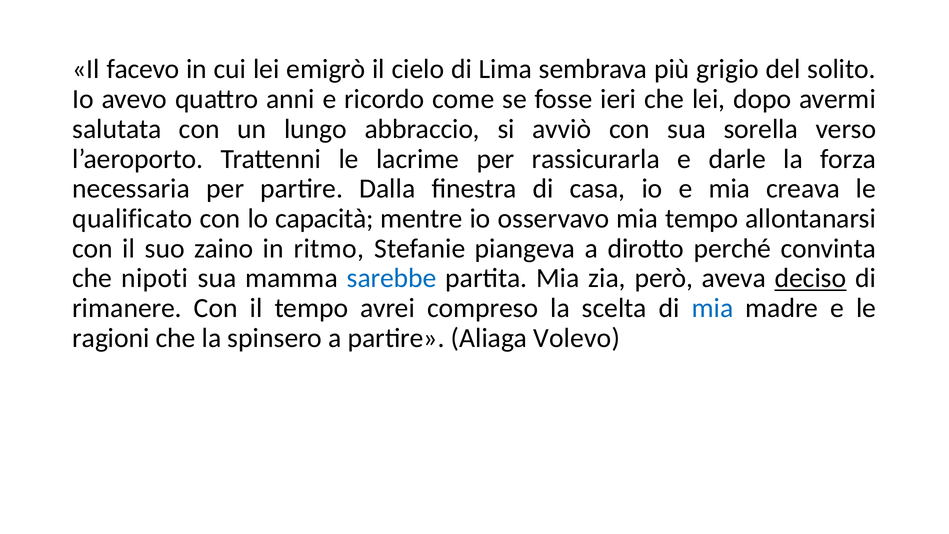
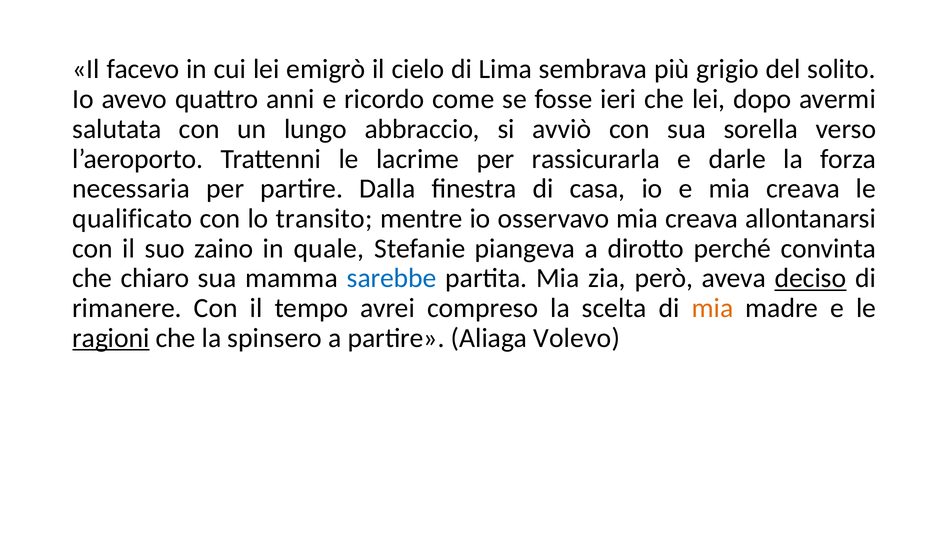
capacità: capacità -> transito
osservavo mia tempo: tempo -> creava
ritmo: ritmo -> quale
nipoti: nipoti -> chiaro
mia at (712, 308) colour: blue -> orange
ragioni underline: none -> present
